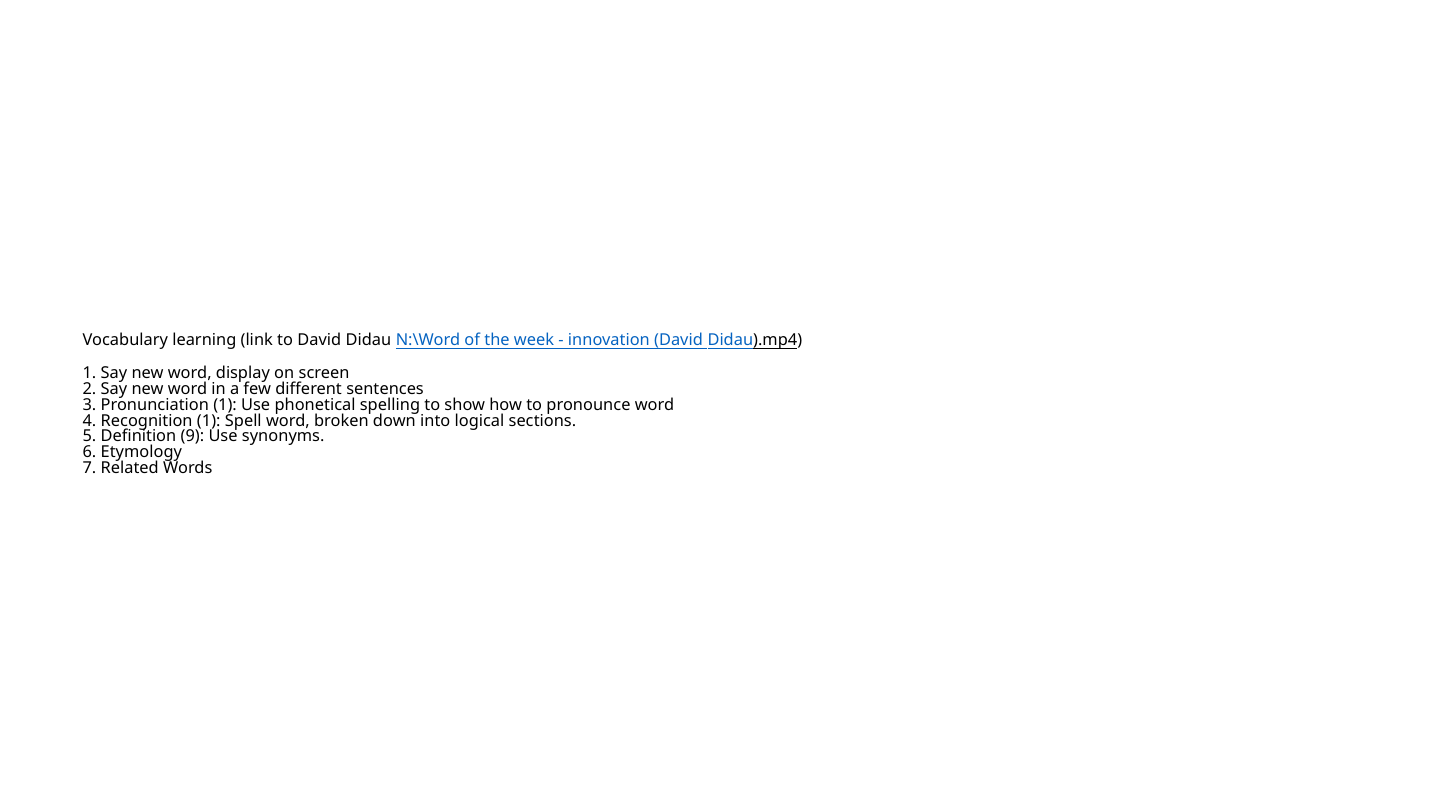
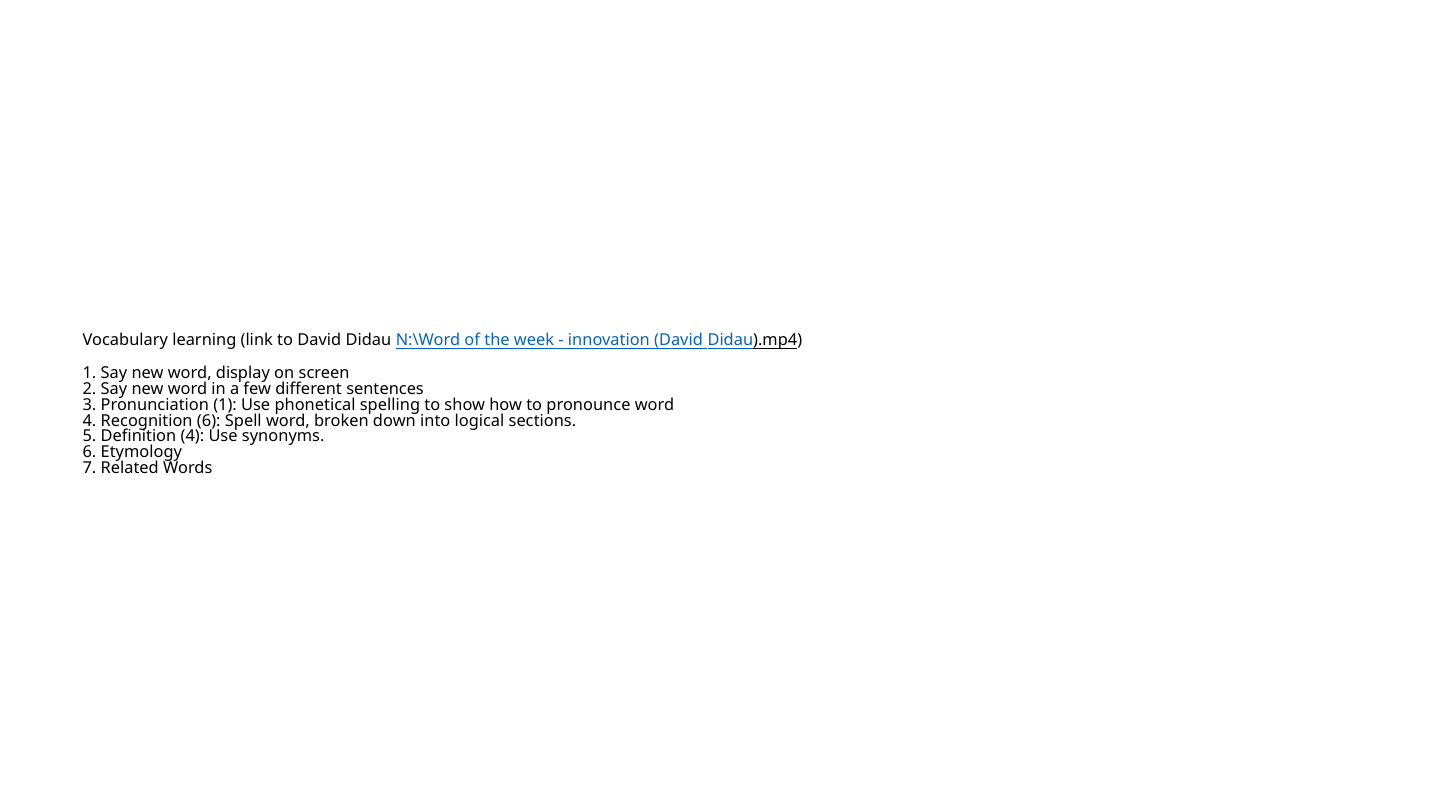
Recognition 1: 1 -> 6
Definition 9: 9 -> 4
